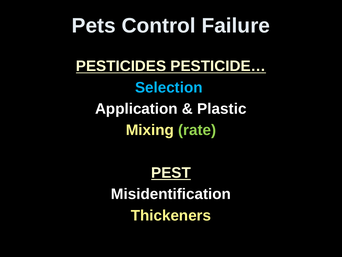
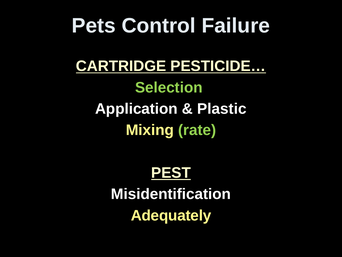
PESTICIDES: PESTICIDES -> CARTRIDGE
Selection colour: light blue -> light green
Thickeners: Thickeners -> Adequately
